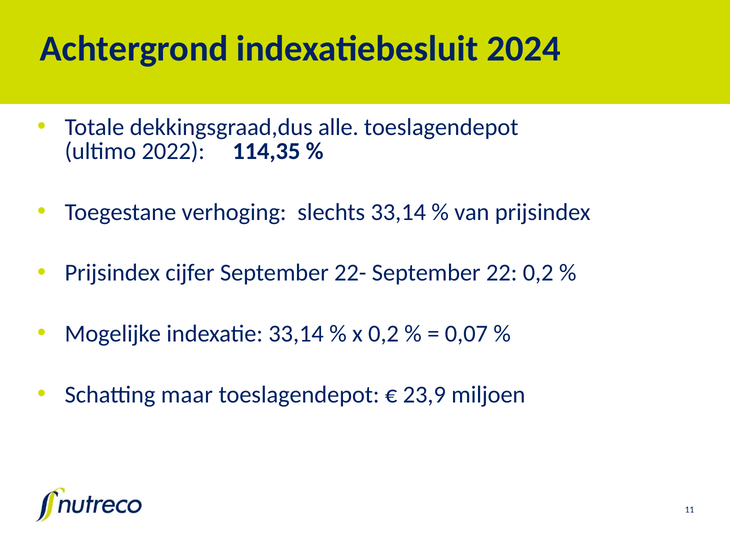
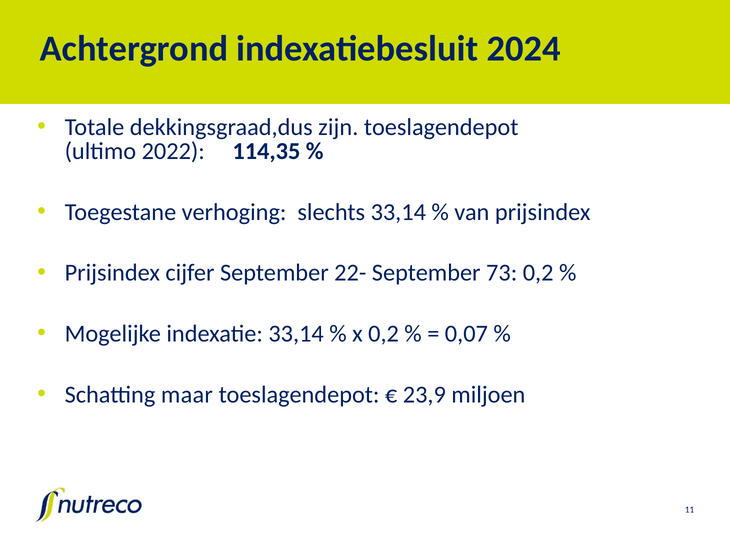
alle: alle -> zijn
22: 22 -> 73
